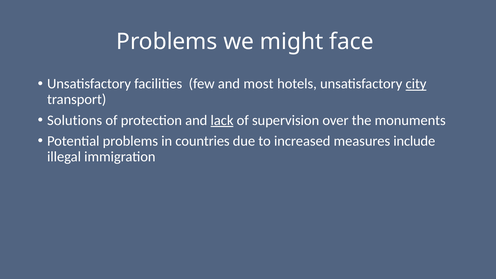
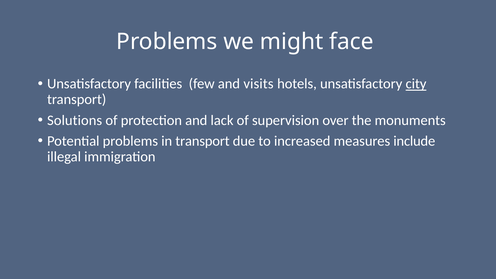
most: most -> visits
lack underline: present -> none
in countries: countries -> transport
